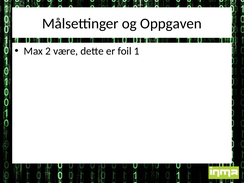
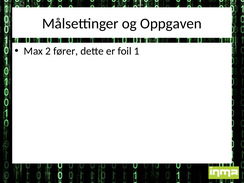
være: være -> fører
